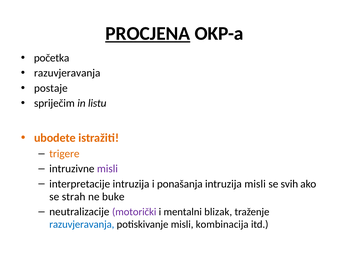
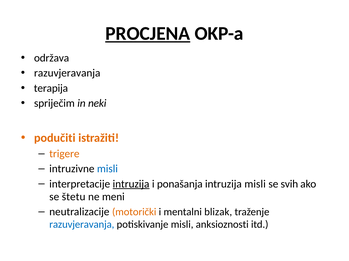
početka: početka -> održava
postaje: postaje -> terapija
listu: listu -> neki
ubodete: ubodete -> podučiti
misli at (107, 169) colour: purple -> blue
intruzija at (131, 184) underline: none -> present
strah: strah -> štetu
buke: buke -> meni
motorički colour: purple -> orange
kombinacija: kombinacija -> anksioznosti
